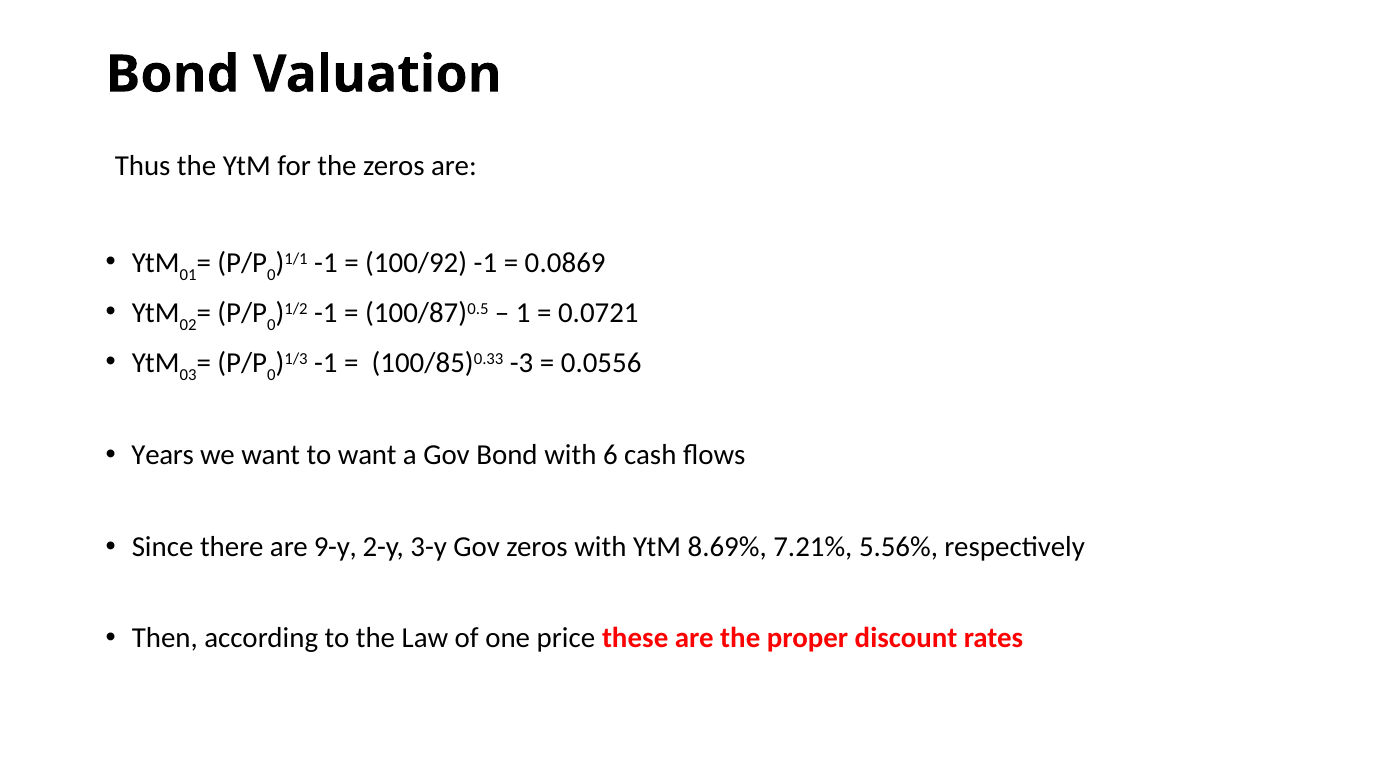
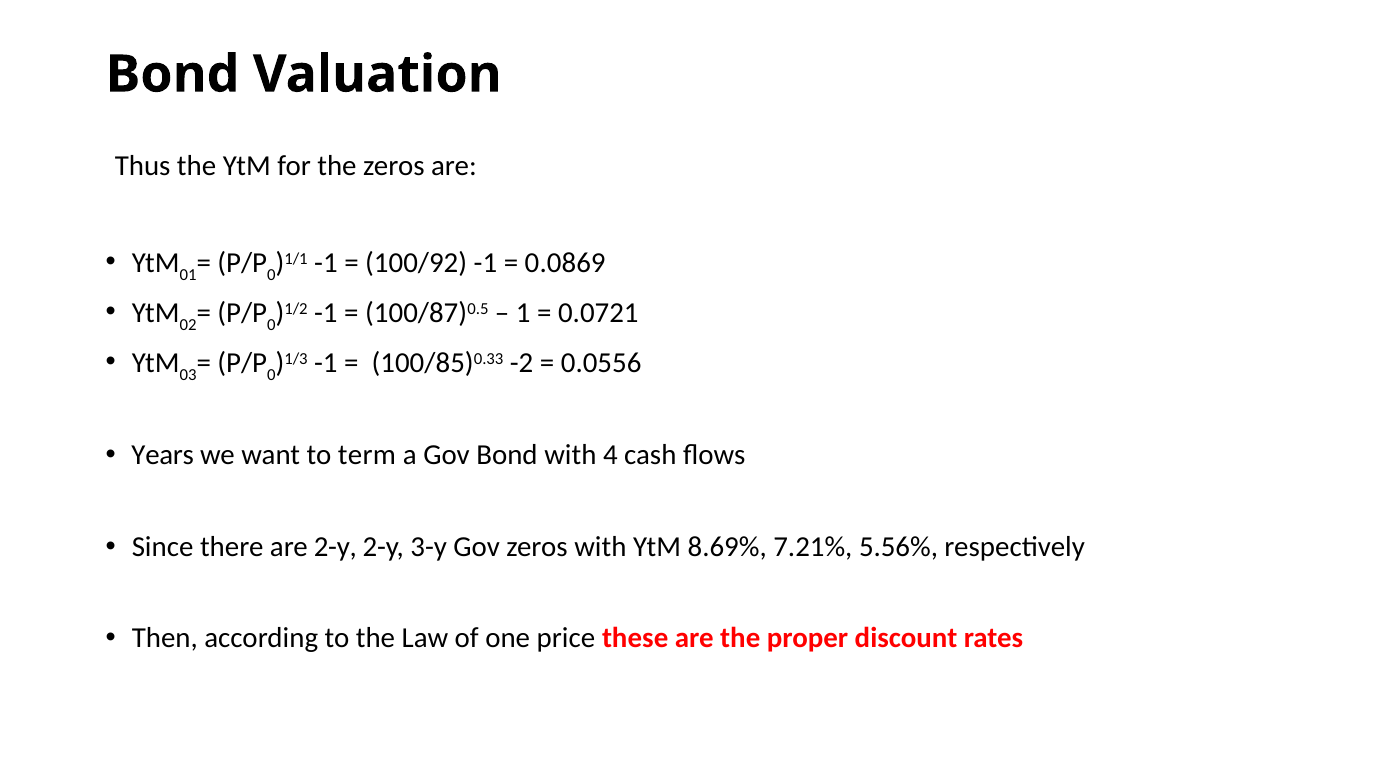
-3: -3 -> -2
to want: want -> term
6: 6 -> 4
are 9-y: 9-y -> 2-y
